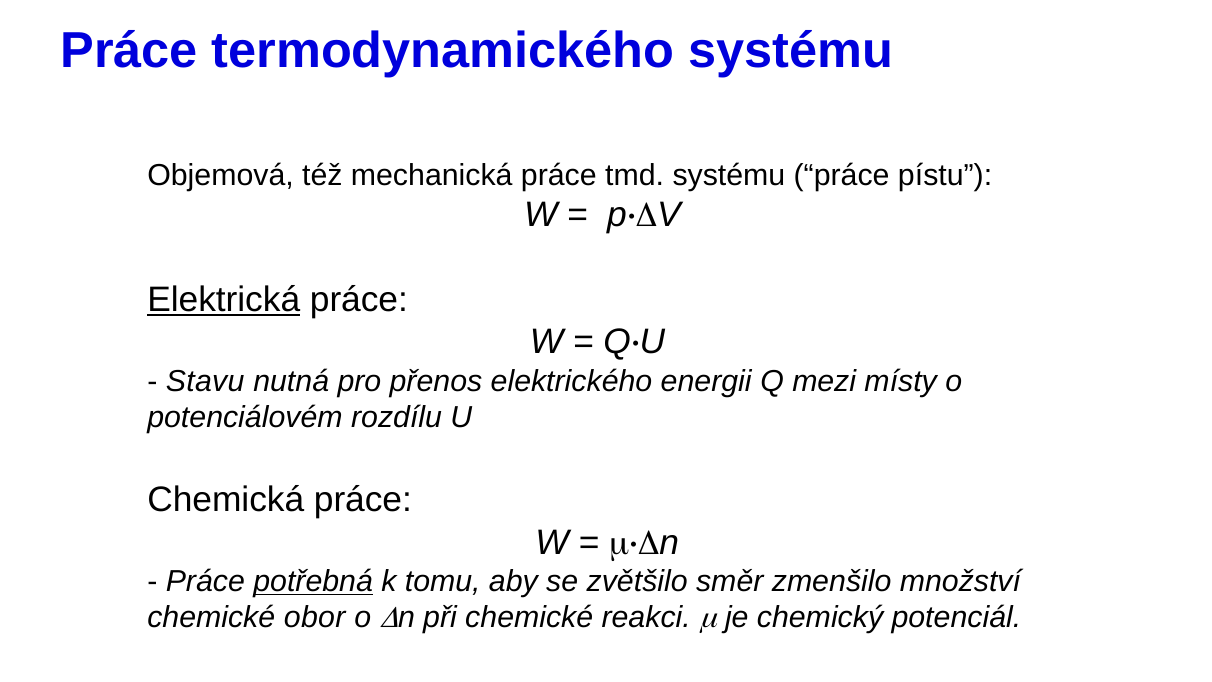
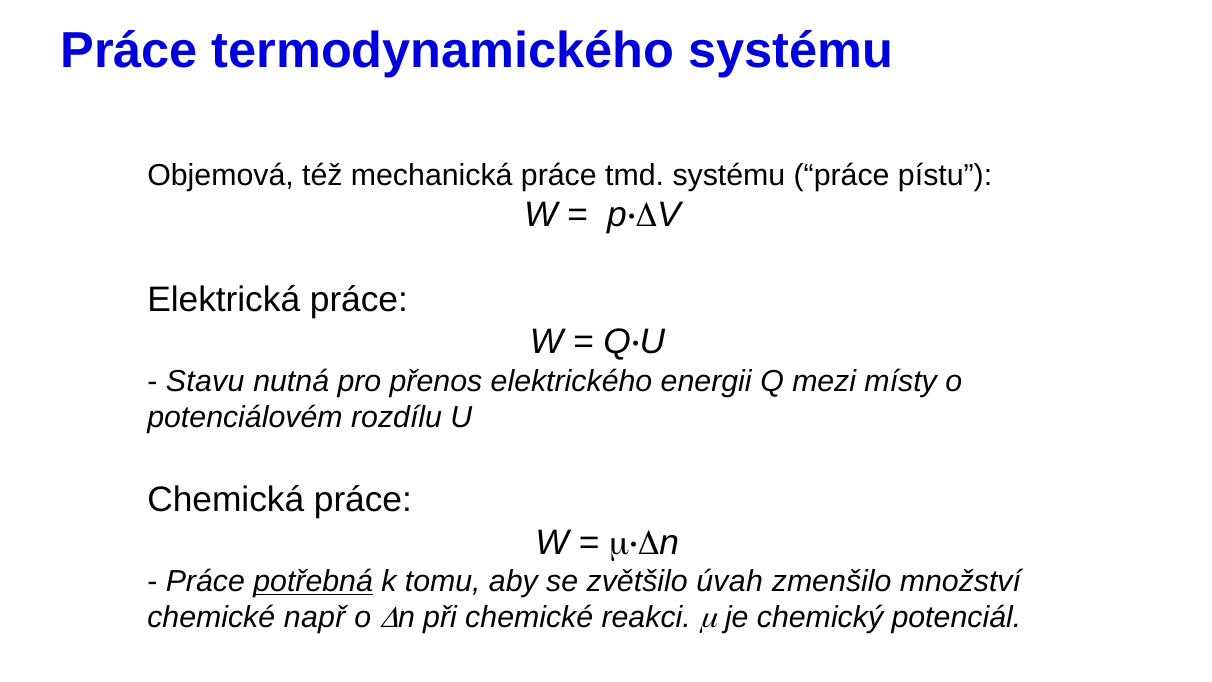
Elektrická underline: present -> none
směr: směr -> úvah
obor: obor -> např
